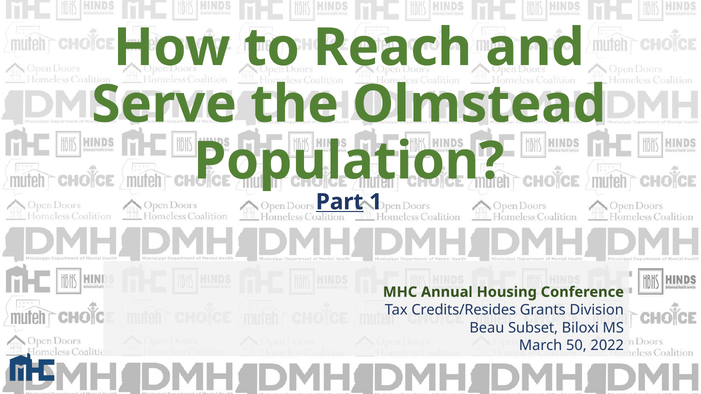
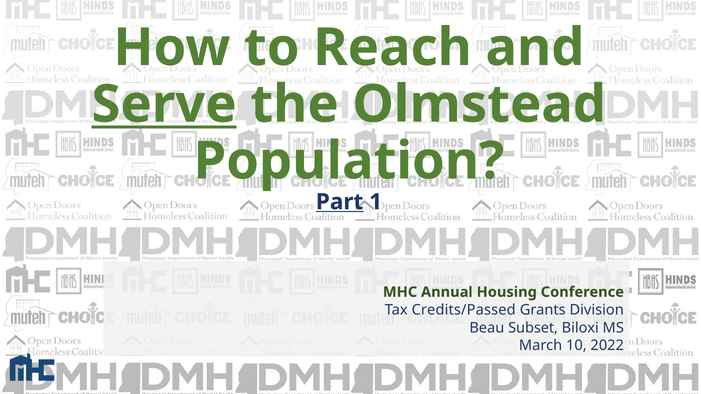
Serve underline: none -> present
Credits/Resides: Credits/Resides -> Credits/Passed
50: 50 -> 10
